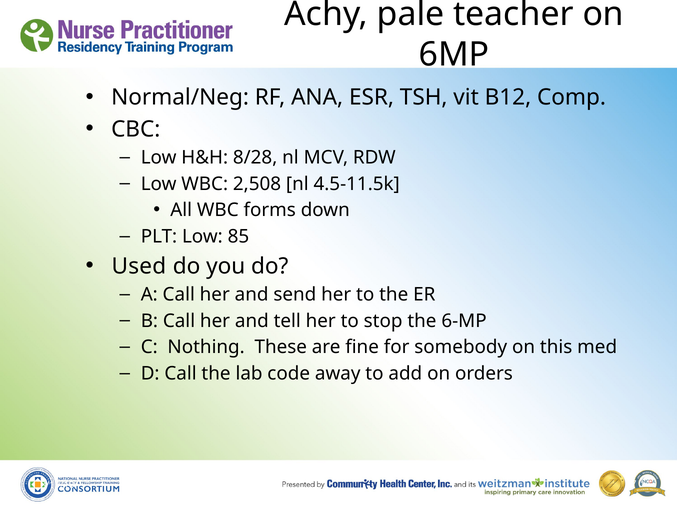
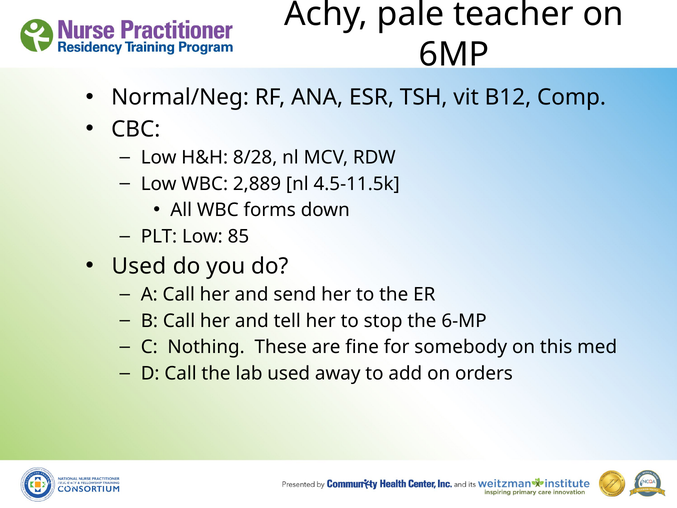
2,508: 2,508 -> 2,889
lab code: code -> used
